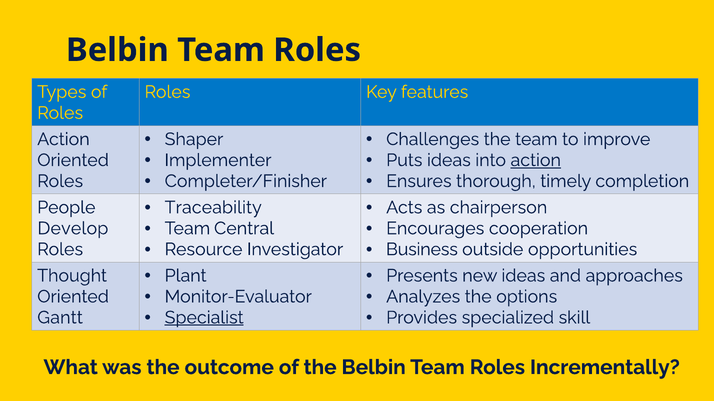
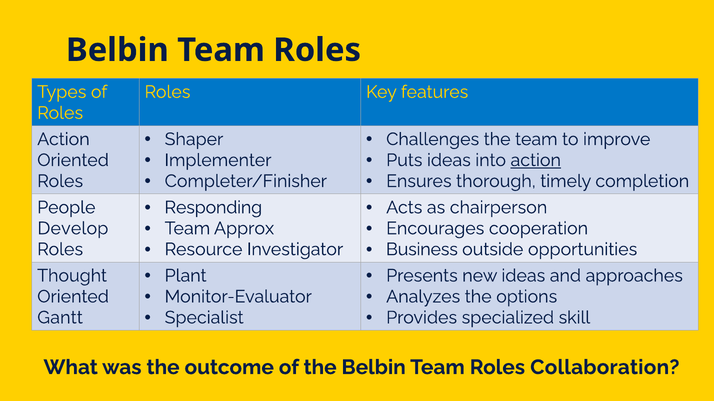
Traceability: Traceability -> Responding
Central: Central -> Approx
Specialist underline: present -> none
Incrementally: Incrementally -> Collaboration
